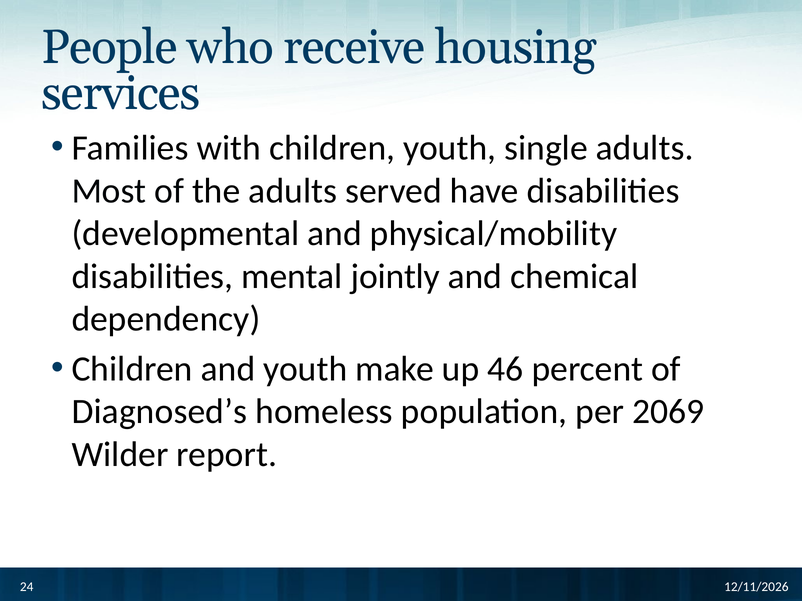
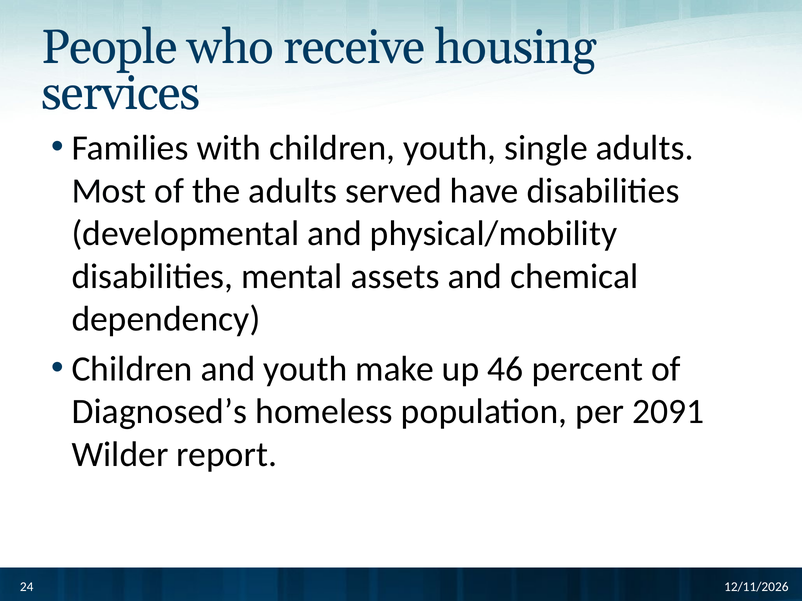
jointly: jointly -> assets
2069: 2069 -> 2091
